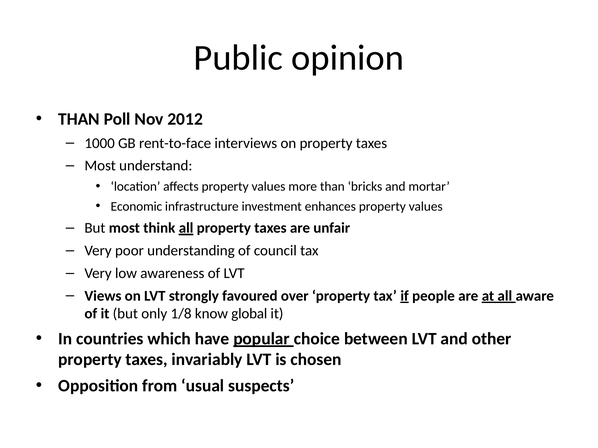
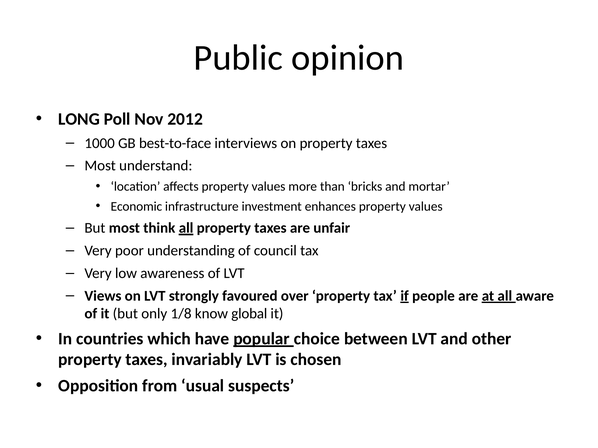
THAN at (79, 119): THAN -> LONG
rent-to-face: rent-to-face -> best-to-face
